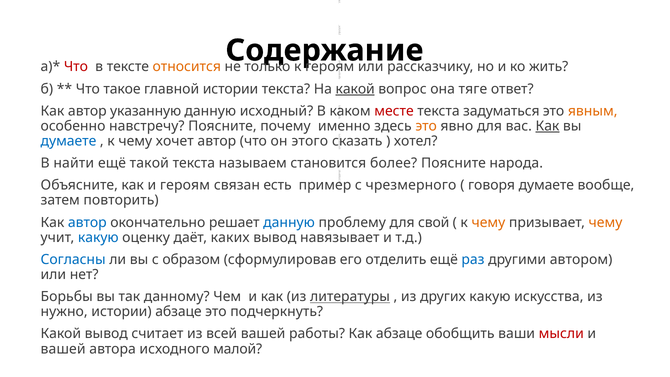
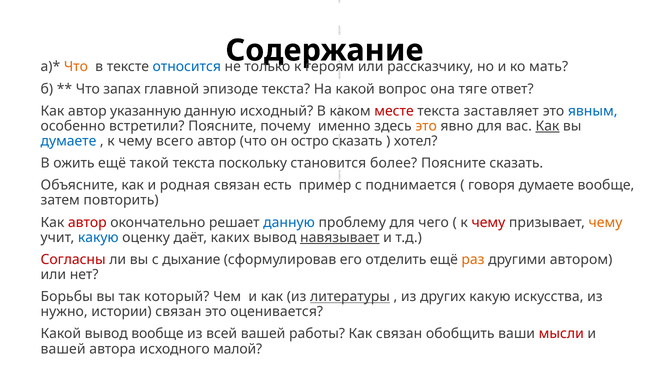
Что at (76, 67) colour: red -> orange
относится colour: orange -> blue
жить: жить -> мать
такое: такое -> запах
главной истории: истории -> эпизоде
какой at (355, 89) underline: present -> none
задуматься: задуматься -> заставляет
явным at (593, 111) colour: orange -> blue
навстречу: навстречу -> встретили
хочет: хочет -> всего
этого: этого -> остро
найти: найти -> ожить
называем: называем -> поскольку
Поясните народа: народа -> сказать
и героям: героям -> родная
чрезмерного: чрезмерного -> поднимается
автор at (87, 222) colour: blue -> red
свой: свой -> чего
чему at (488, 222) colour: orange -> red
навязывает underline: none -> present
Согласны colour: blue -> red
образом: образом -> дыхание
раз at (473, 259) colour: blue -> orange
данному: данному -> который
истории абзаце: абзаце -> связан
подчеркнуть: подчеркнуть -> оценивается
вывод считает: считает -> вообще
Как абзаце: абзаце -> связан
